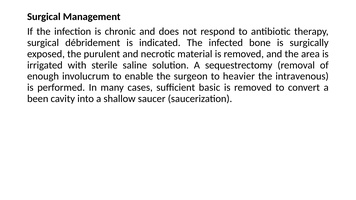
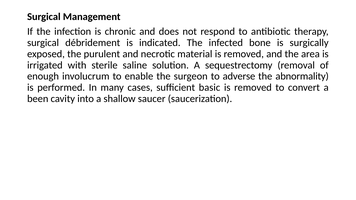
heavier: heavier -> adverse
intravenous: intravenous -> abnormality
